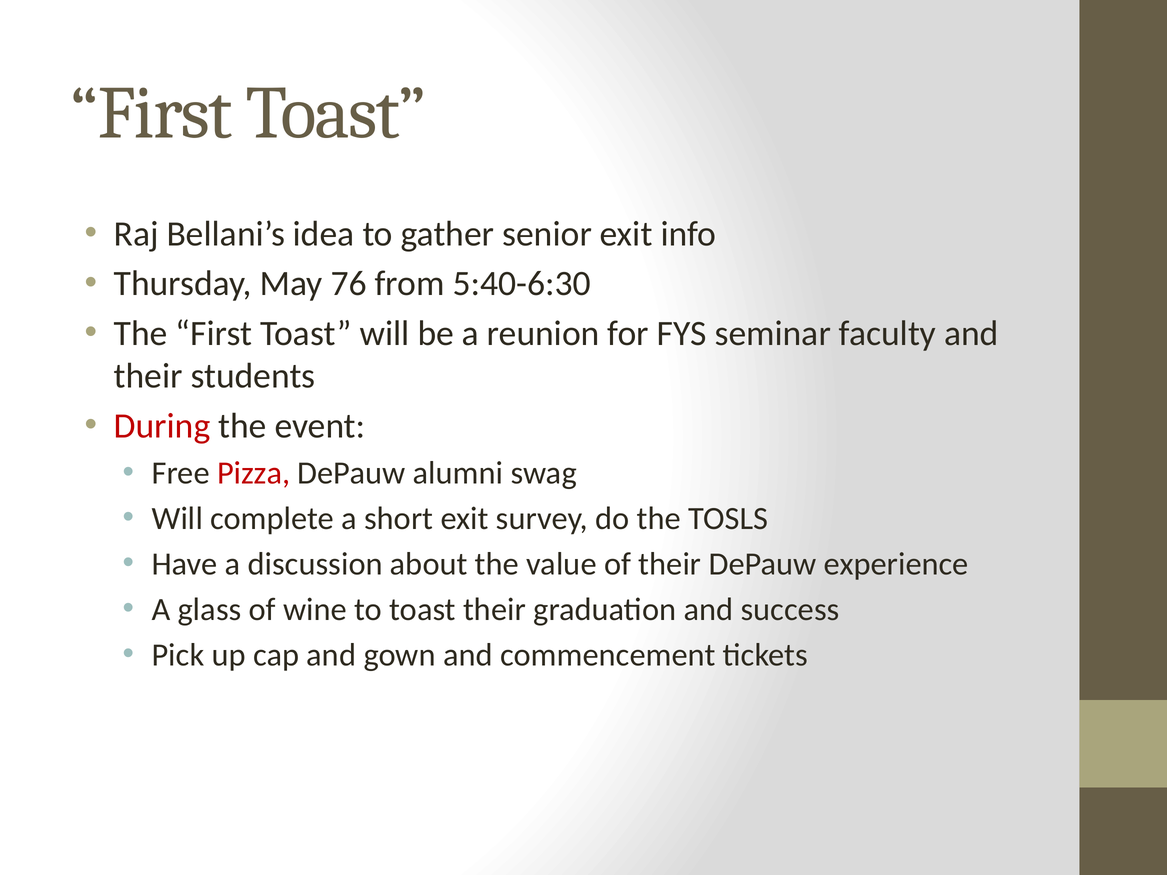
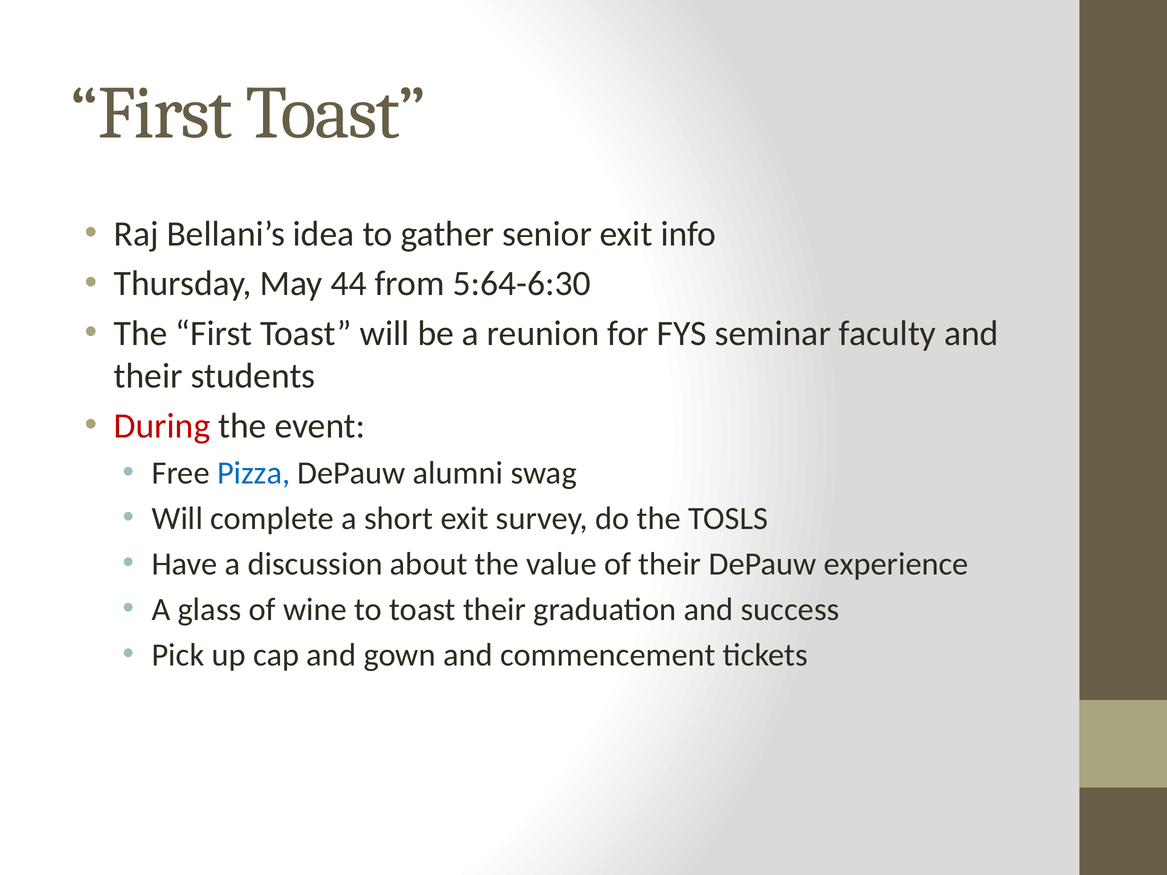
76: 76 -> 44
5:40-6:30: 5:40-6:30 -> 5:64-6:30
Pizza colour: red -> blue
